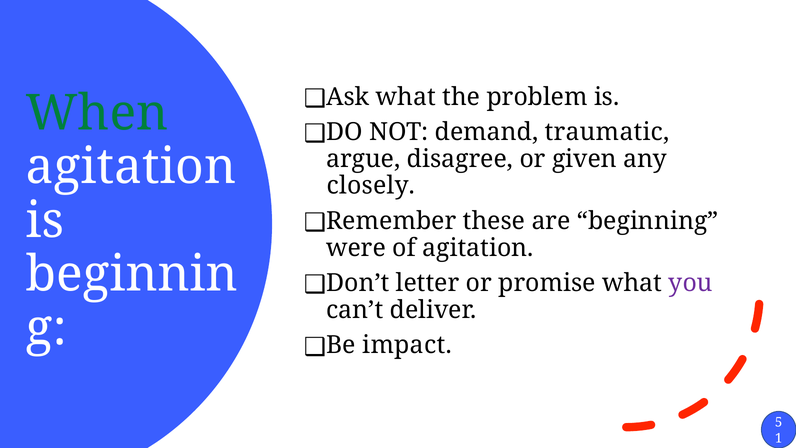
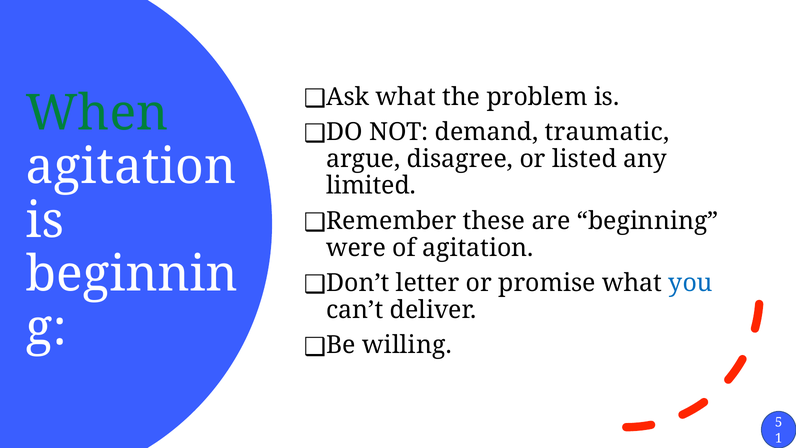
given: given -> listed
closely: closely -> limited
you colour: purple -> blue
impact: impact -> willing
